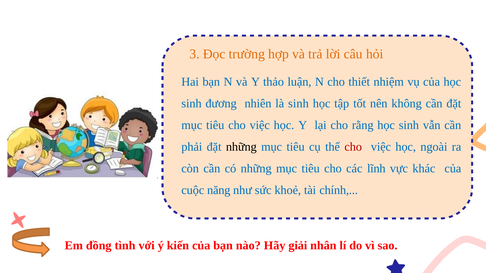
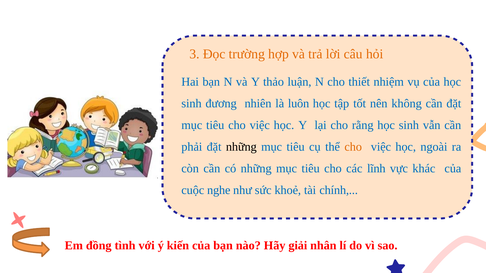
là sinh: sinh -> luôn
cho at (353, 147) colour: red -> orange
năng: năng -> nghe
